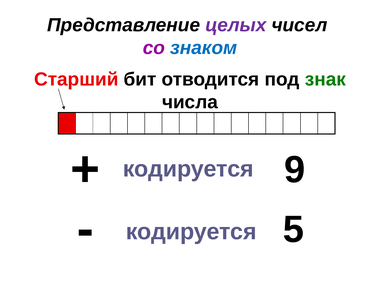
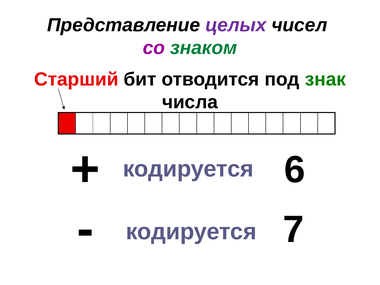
знаком colour: blue -> green
9: 9 -> 6
5: 5 -> 7
